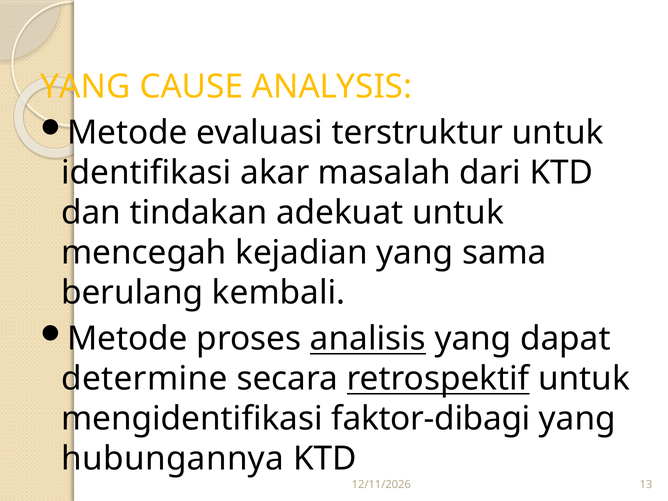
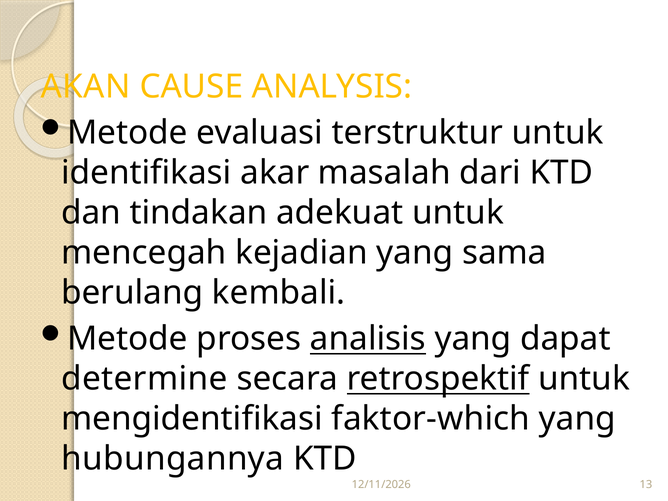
YANG at (86, 87): YANG -> AKAN
faktor-dibagi: faktor-dibagi -> faktor-which
